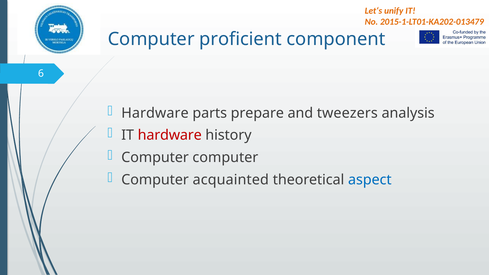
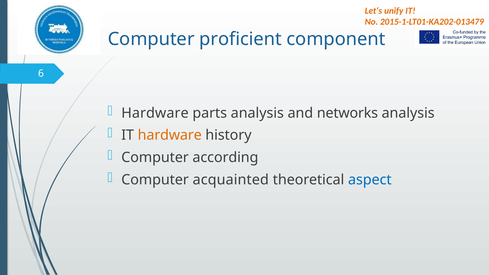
parts prepare: prepare -> analysis
tweezers: tweezers -> networks
hardware at (170, 135) colour: red -> orange
Computer computer: computer -> according
